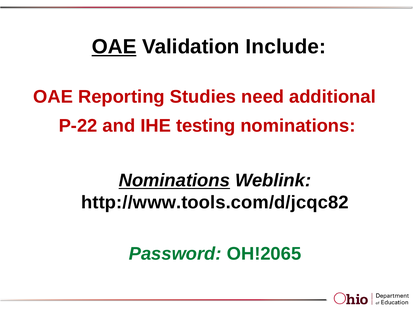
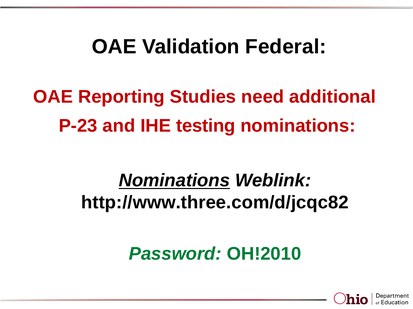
OAE at (114, 47) underline: present -> none
Include: Include -> Federal
P-22: P-22 -> P-23
http://www.tools.com/d/jcqc82: http://www.tools.com/d/jcqc82 -> http://www.three.com/d/jcqc82
OH!2065: OH!2065 -> OH!2010
